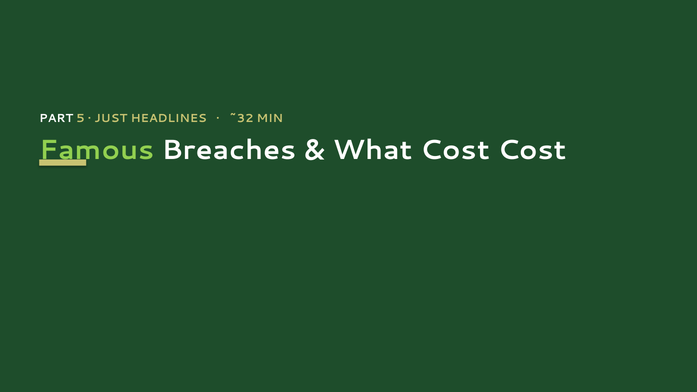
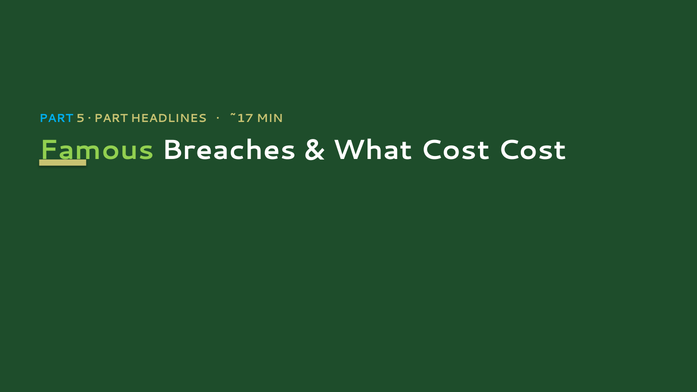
PART at (56, 118) colour: white -> light blue
JUST at (111, 118): JUST -> PART
~32: ~32 -> ~17
